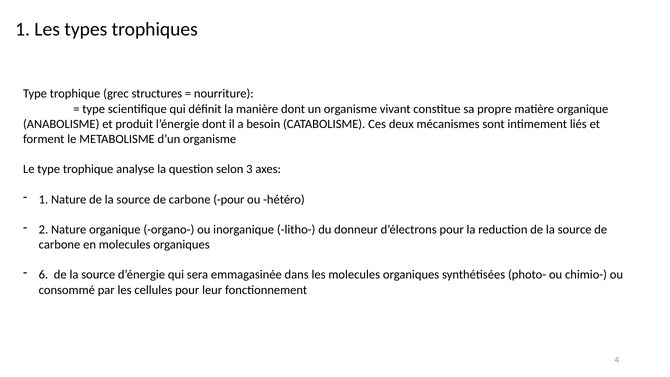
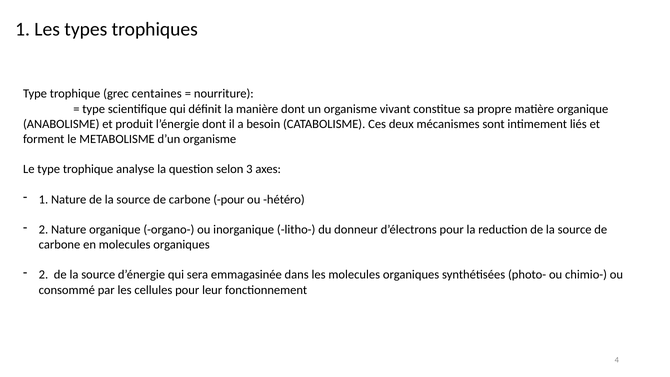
structures: structures -> centaines
6 at (43, 275): 6 -> 2
